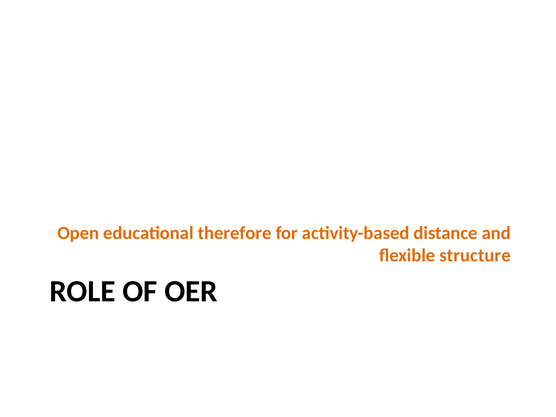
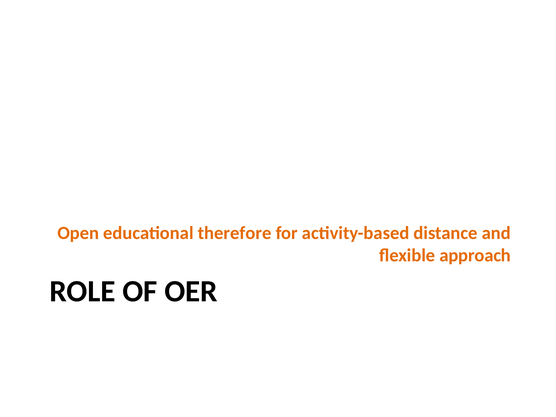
structure: structure -> approach
